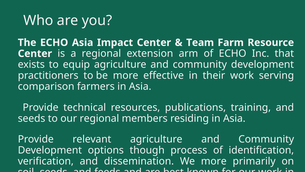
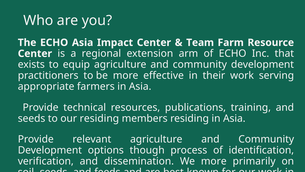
comparison at (46, 86): comparison -> appropriate
our regional: regional -> residing
